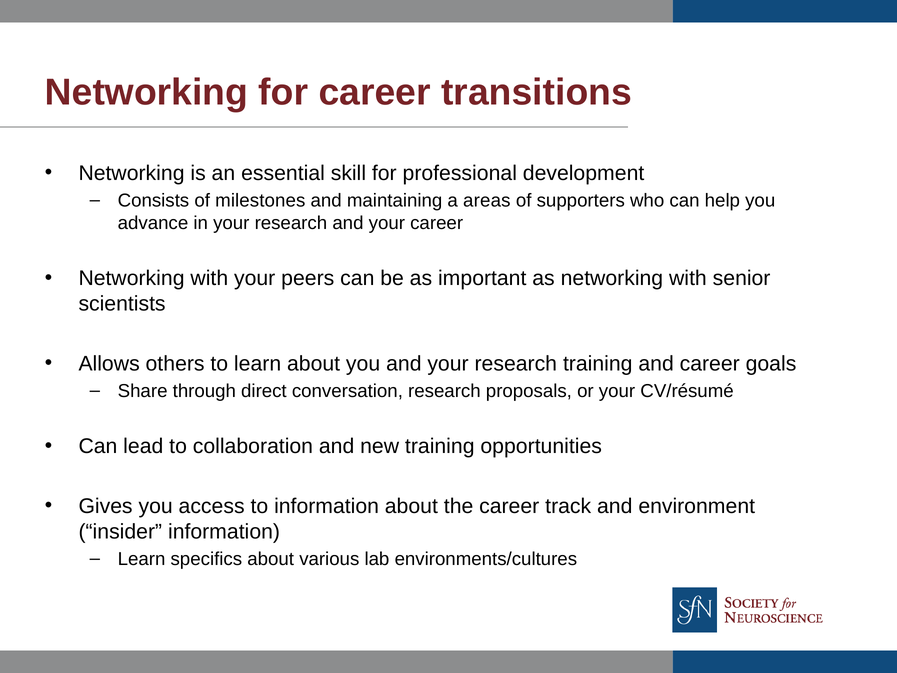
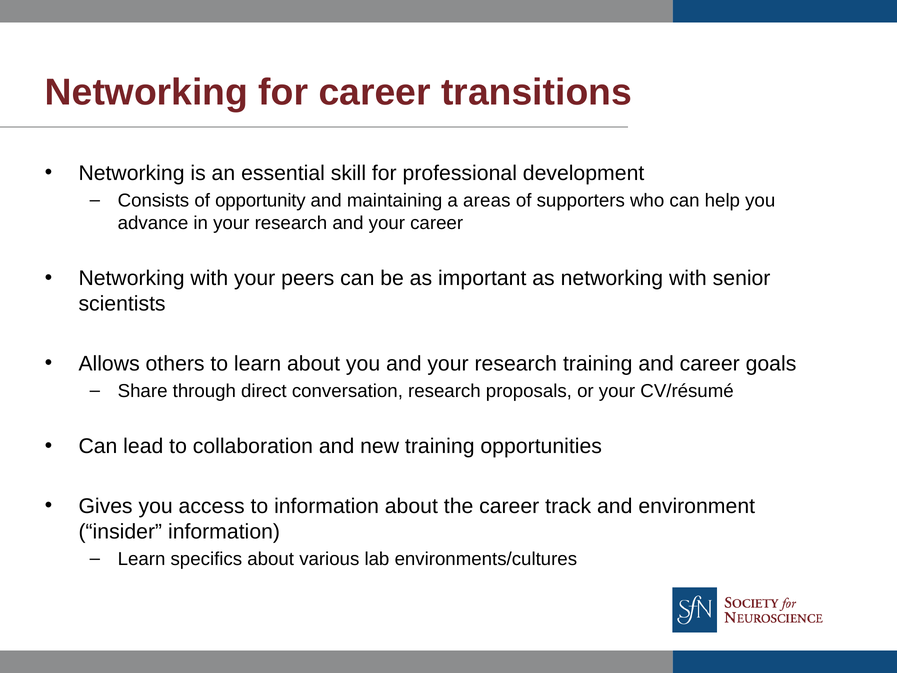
milestones: milestones -> opportunity
